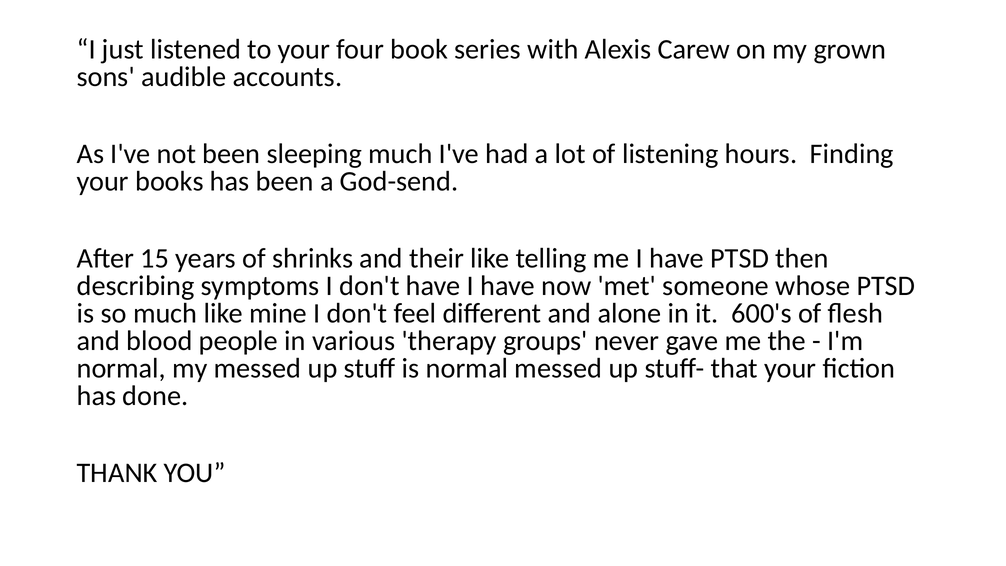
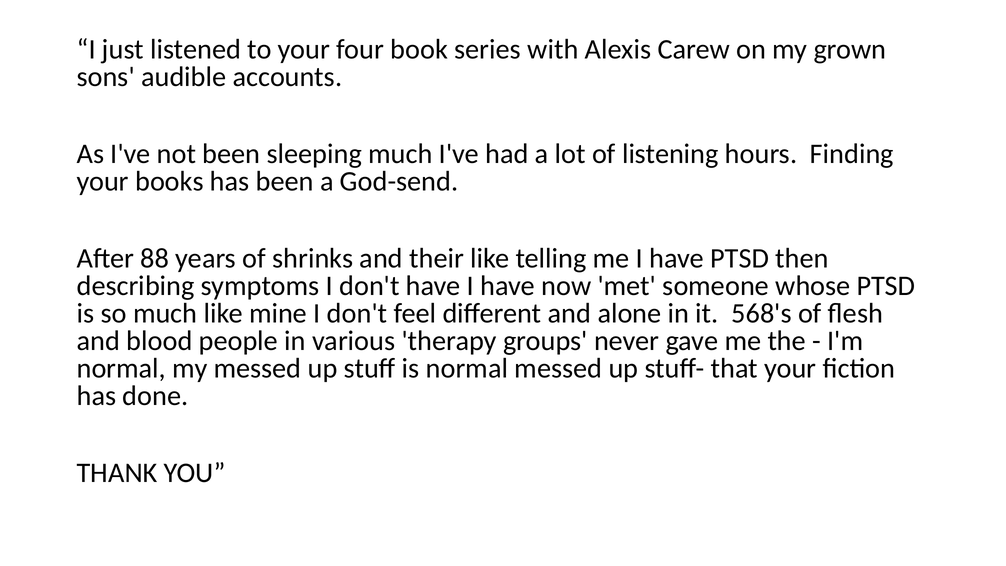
15: 15 -> 88
600's: 600's -> 568's
